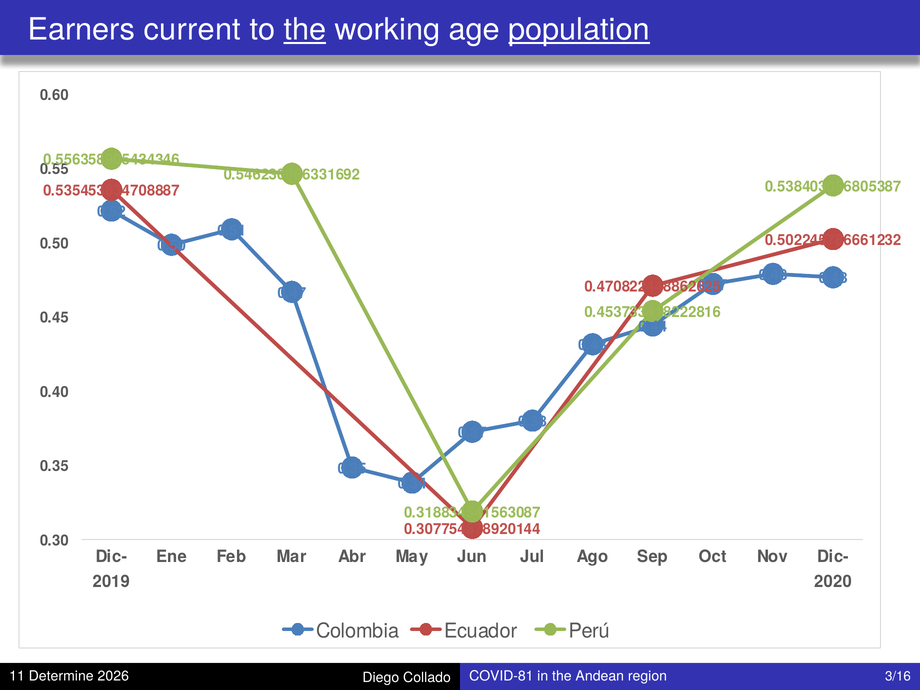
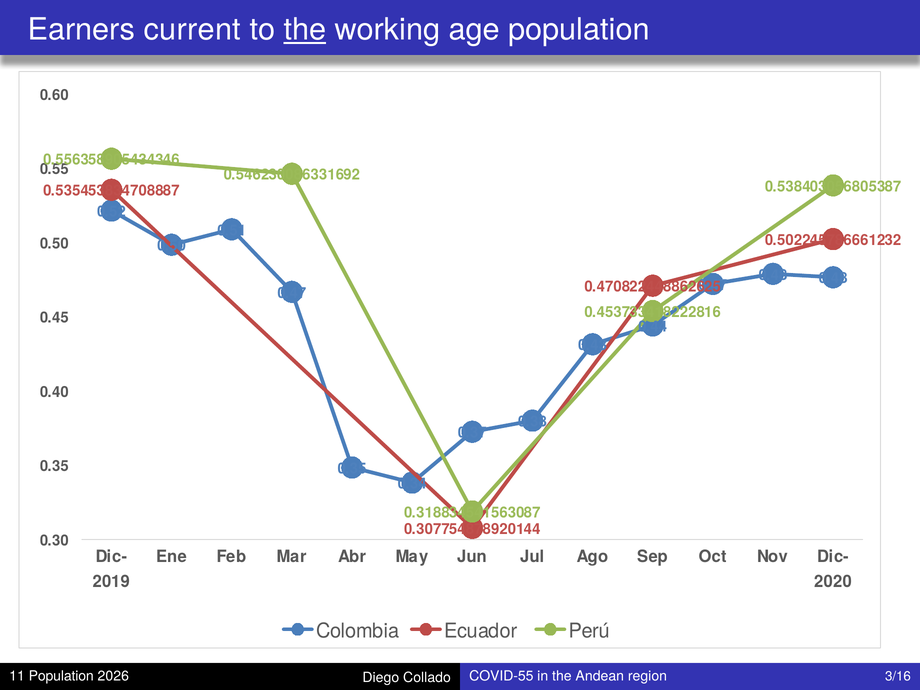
population at (579, 30) underline: present -> none
Determine at (61, 676): Determine -> Population
COVID-81: COVID-81 -> COVID-55
